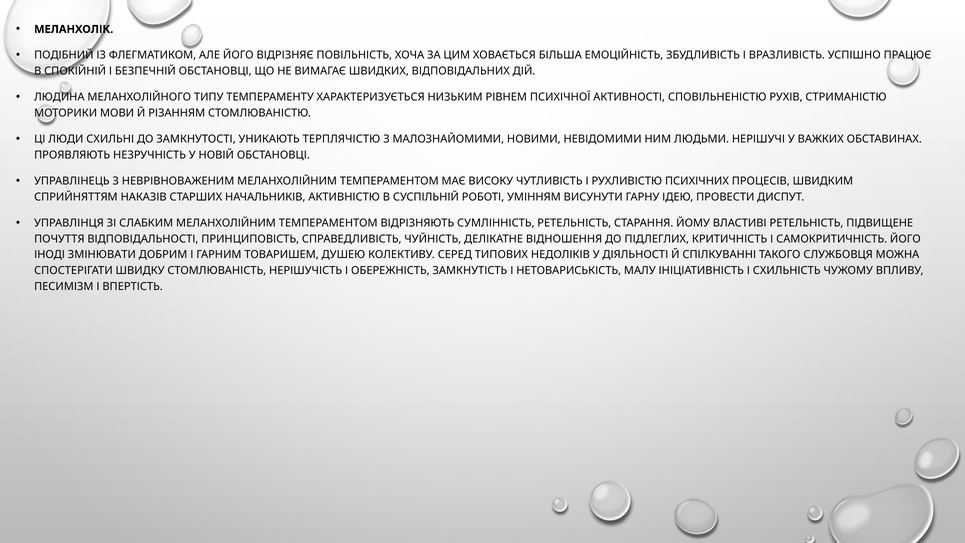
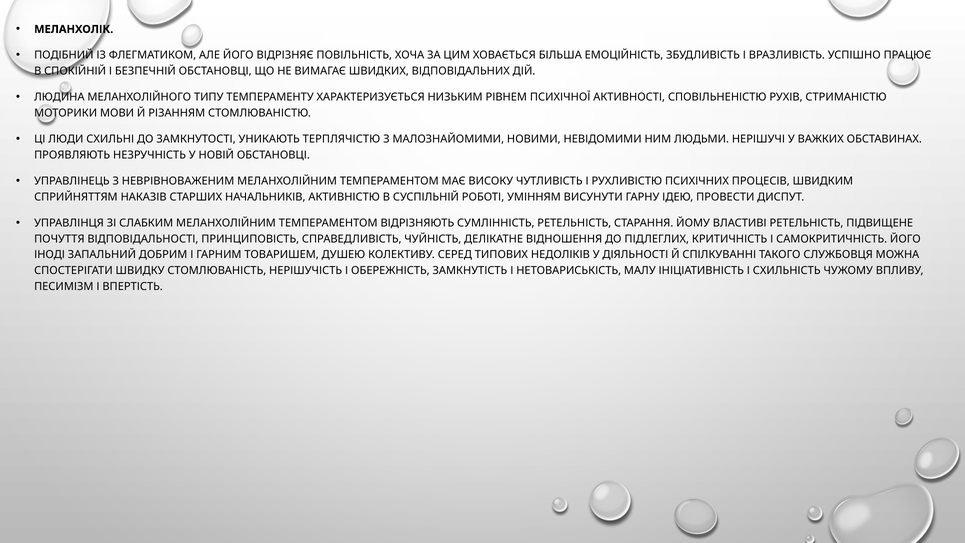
ЗМІНЮВАТИ: ЗМІНЮВАТИ -> ЗАПАЛЬНИЙ
